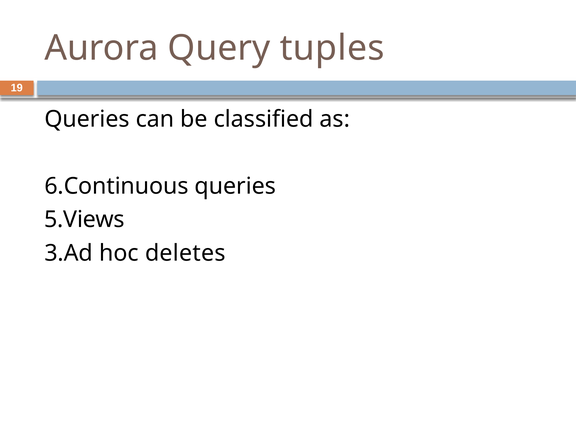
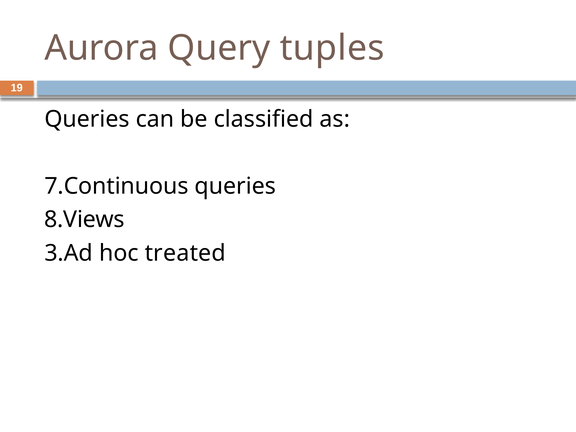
6.Continuous: 6.Continuous -> 7.Continuous
5.Views: 5.Views -> 8.Views
deletes: deletes -> treated
